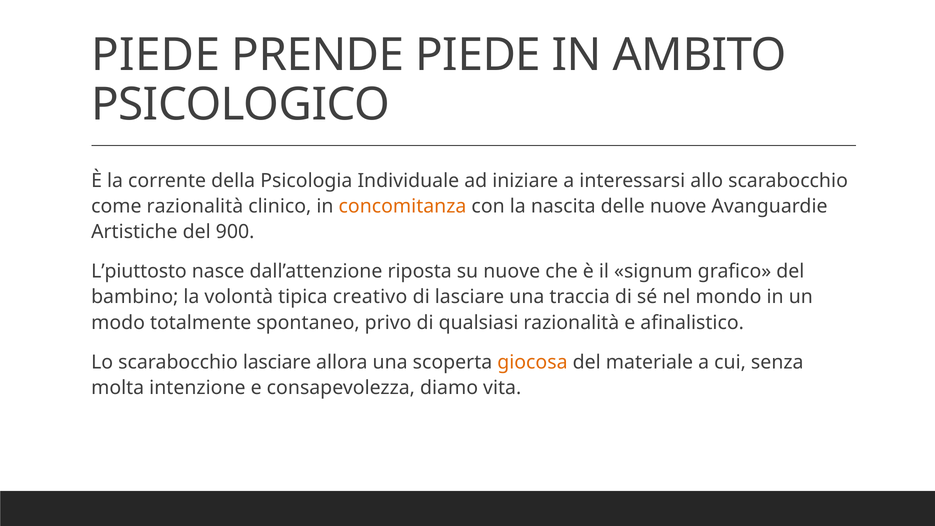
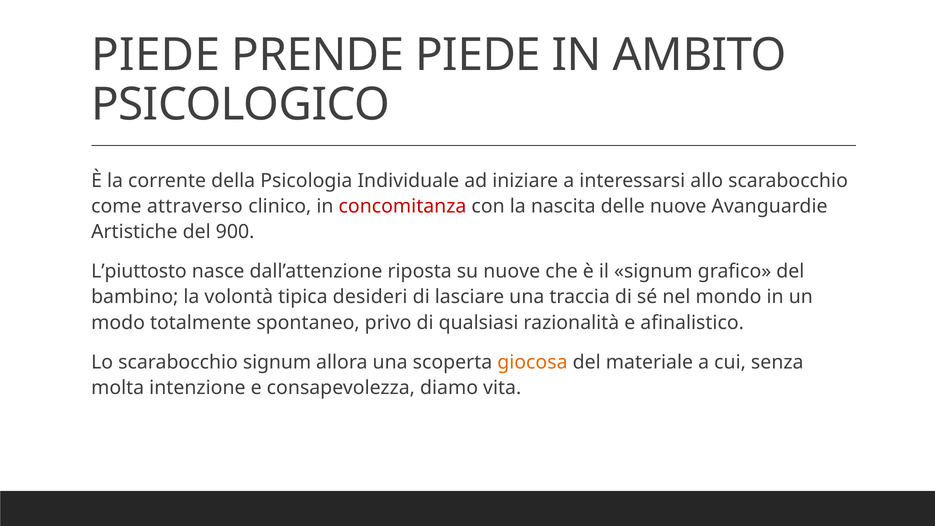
come razionalità: razionalità -> attraverso
concomitanza colour: orange -> red
creativo: creativo -> desideri
scarabocchio lasciare: lasciare -> signum
